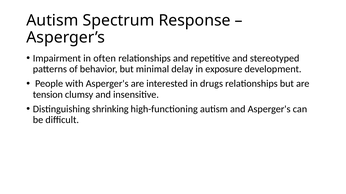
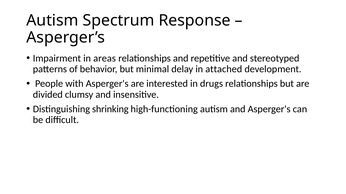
often: often -> areas
exposure: exposure -> attached
tension: tension -> divided
